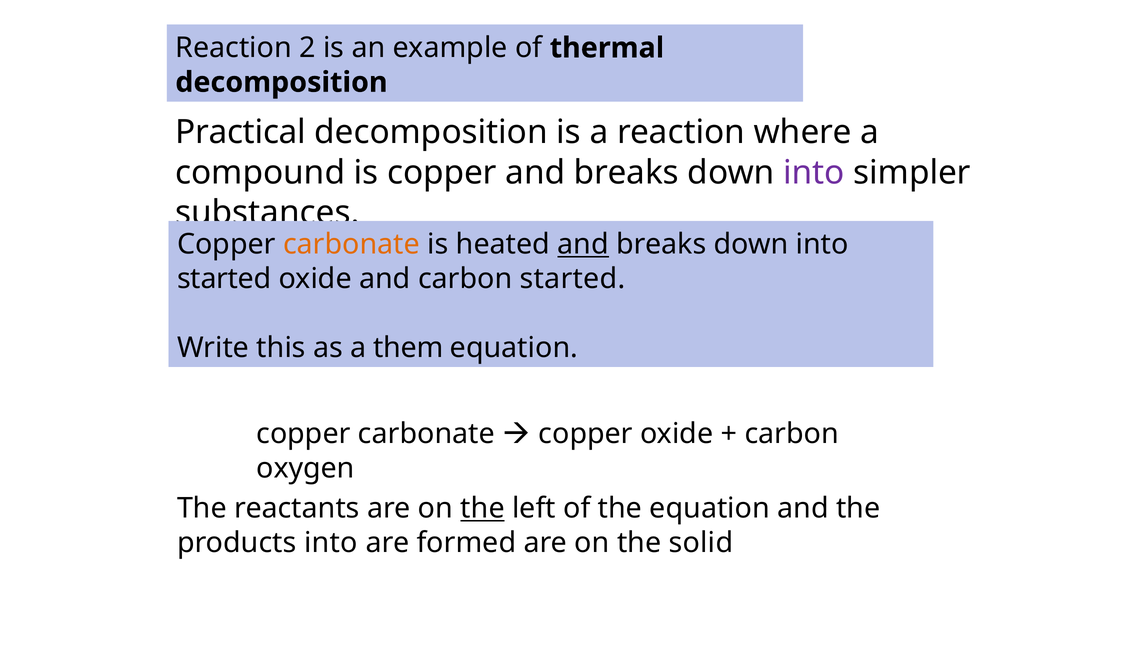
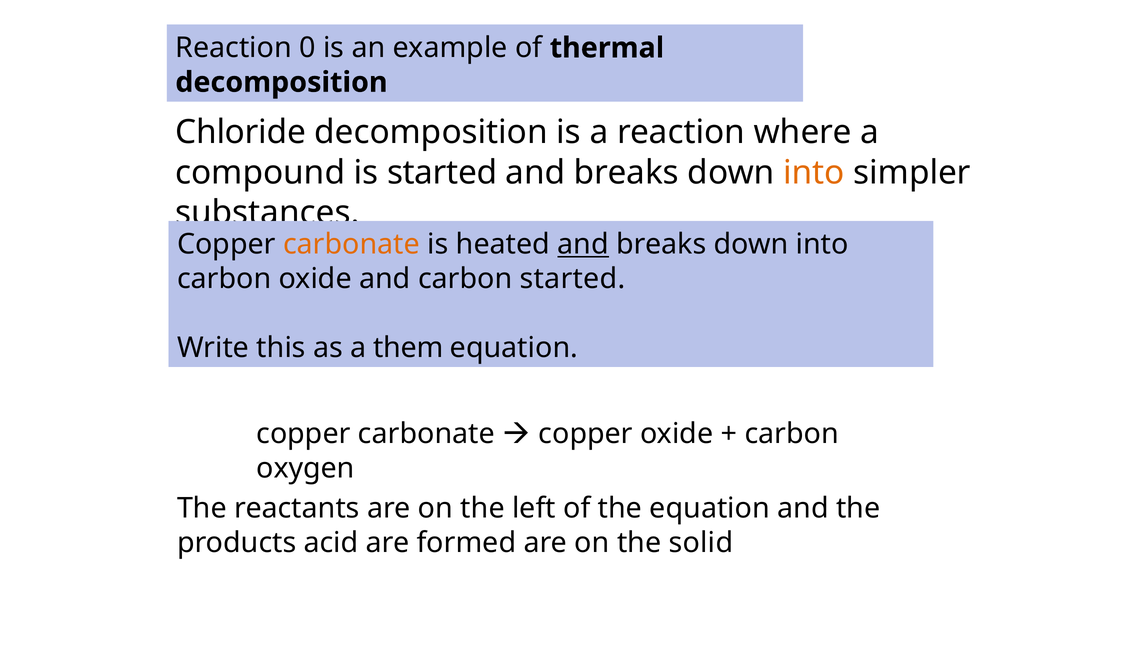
2: 2 -> 0
Practical: Practical -> Chloride
is copper: copper -> started
into at (814, 172) colour: purple -> orange
started at (224, 279): started -> carbon
the at (483, 508) underline: present -> none
products into: into -> acid
